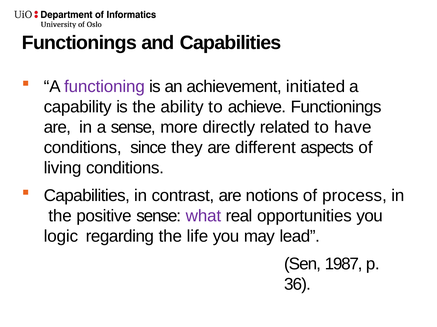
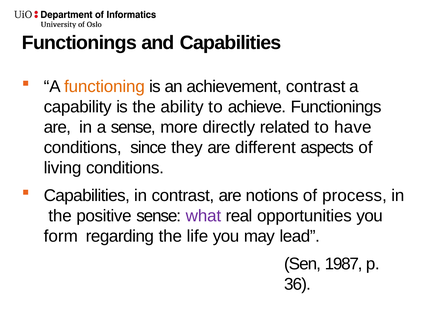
functioning colour: purple -> orange
achievement initiated: initiated -> contrast
logic: logic -> form
